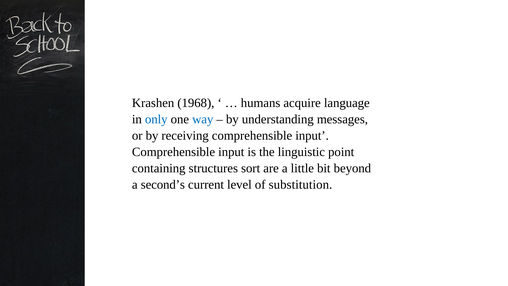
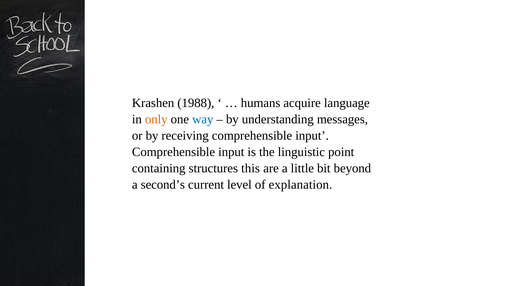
1968: 1968 -> 1988
only colour: blue -> orange
sort: sort -> this
substitution: substitution -> explanation
